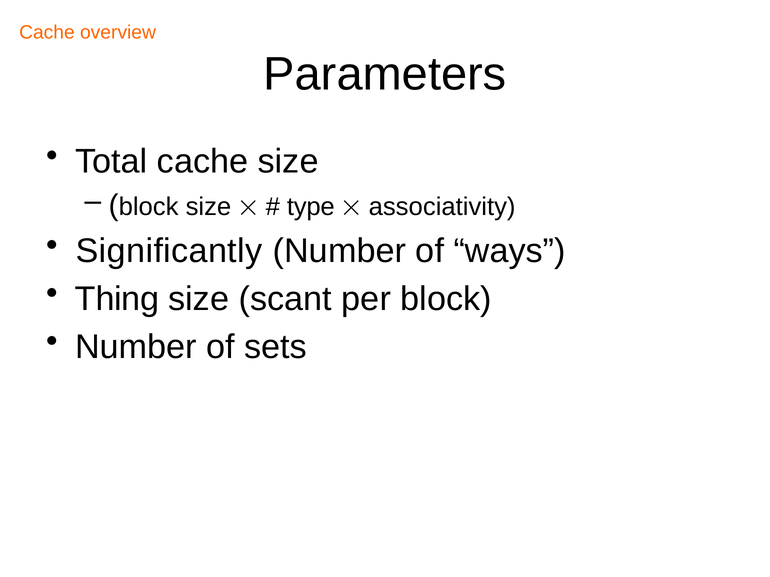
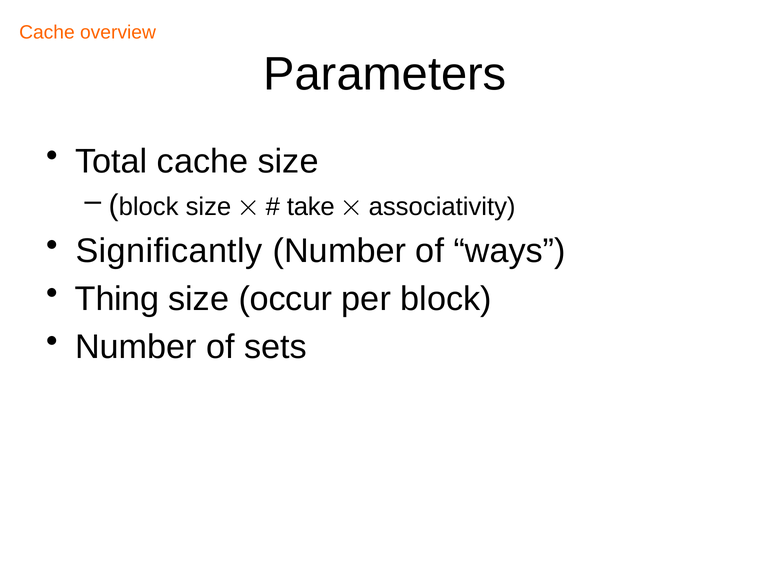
type: type -> take
scant: scant -> occur
